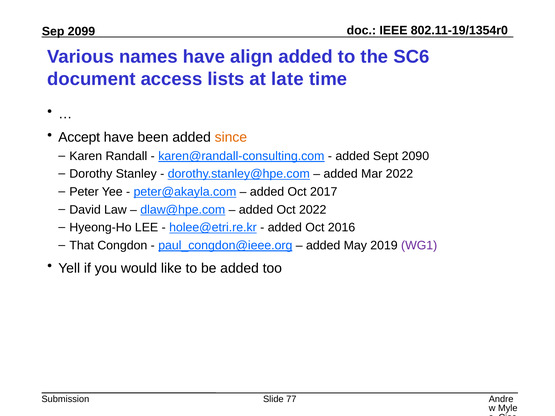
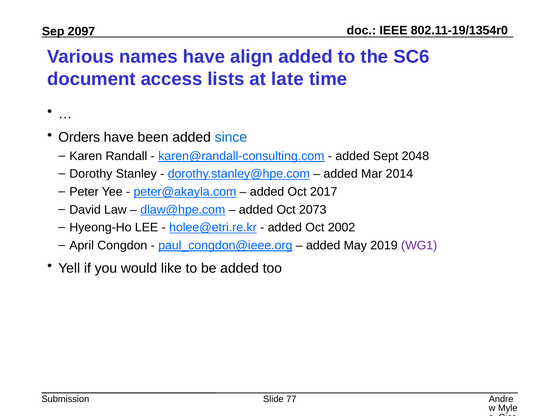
2099: 2099 -> 2097
Accept: Accept -> Orders
since colour: orange -> blue
2090: 2090 -> 2048
Mar 2022: 2022 -> 2014
Oct 2022: 2022 -> 2073
2016: 2016 -> 2002
That: That -> April
